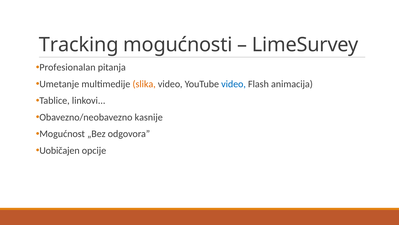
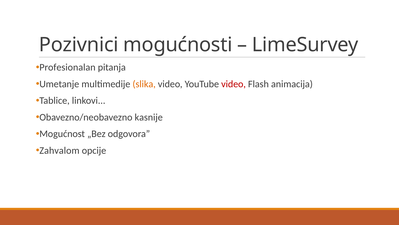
Tracking: Tracking -> Pozivnici
video at (234, 84) colour: blue -> red
Uobičajen: Uobičajen -> Zahvalom
